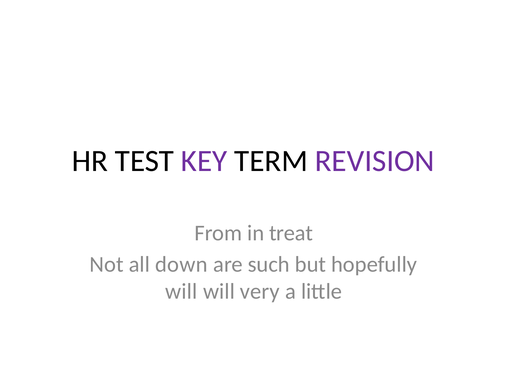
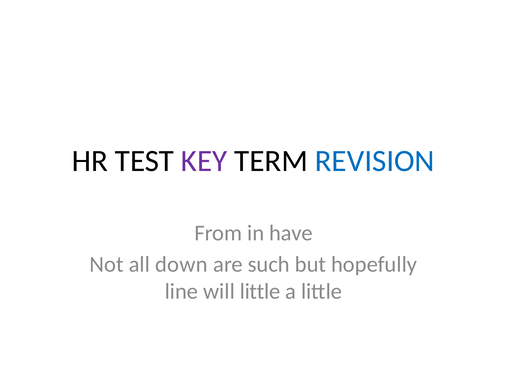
REVISION colour: purple -> blue
treat: treat -> have
will at (181, 292): will -> line
will very: very -> little
